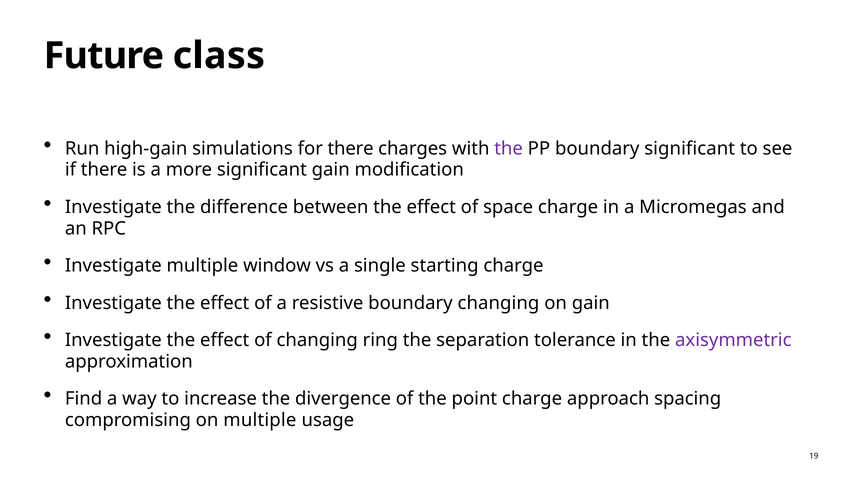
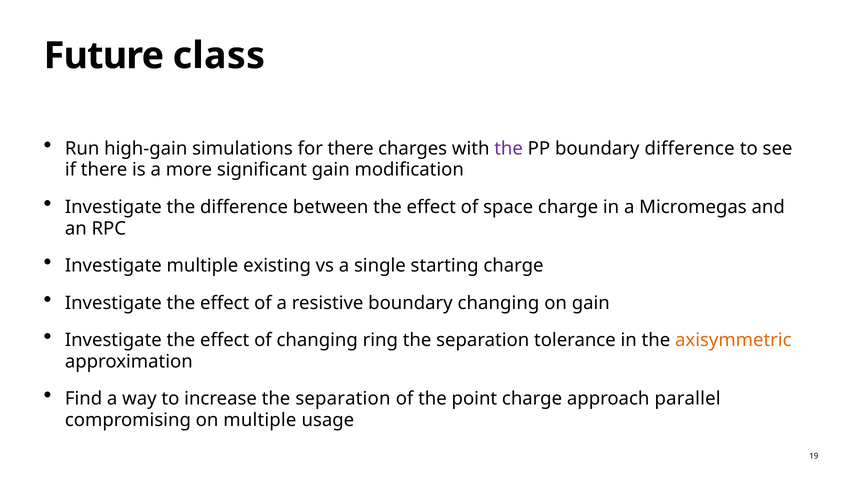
boundary significant: significant -> difference
window: window -> existing
axisymmetric colour: purple -> orange
increase the divergence: divergence -> separation
spacing: spacing -> parallel
